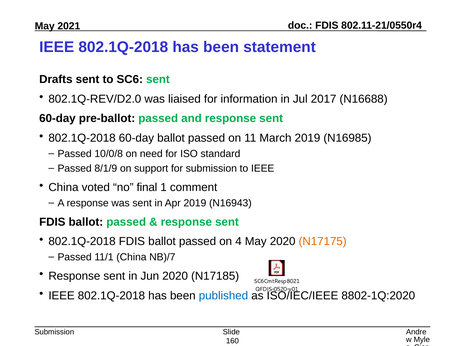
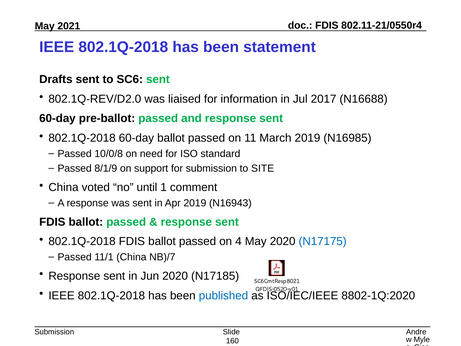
to IEEE: IEEE -> SITE
final: final -> until
N17175 colour: orange -> blue
